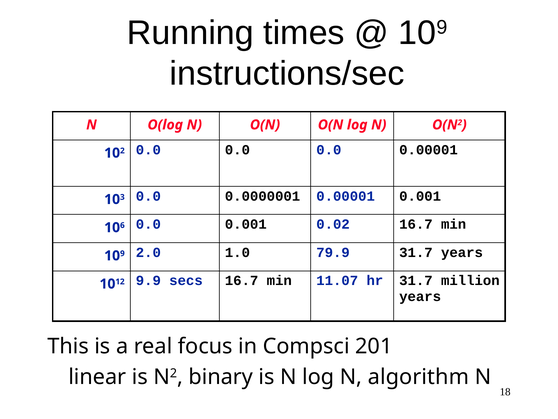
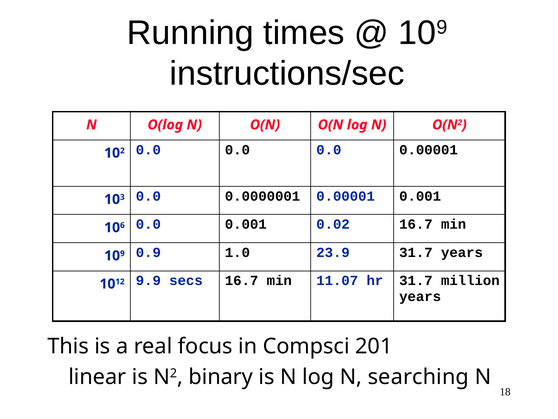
2.0: 2.0 -> 0.9
79.9: 79.9 -> 23.9
algorithm: algorithm -> searching
